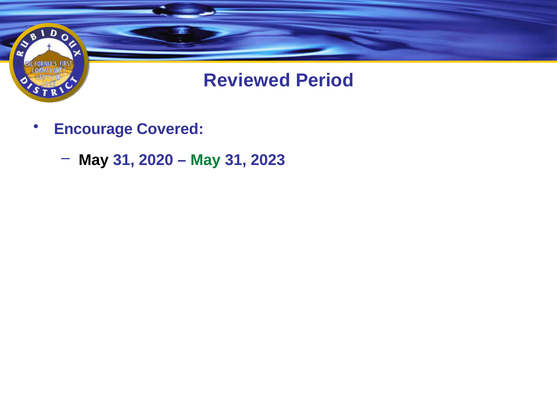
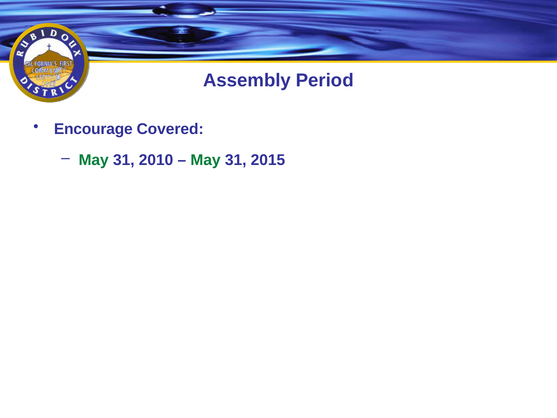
Reviewed: Reviewed -> Assembly
May at (94, 160) colour: black -> green
2020: 2020 -> 2010
2023: 2023 -> 2015
